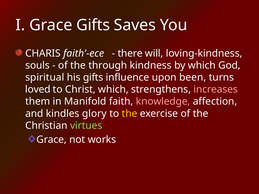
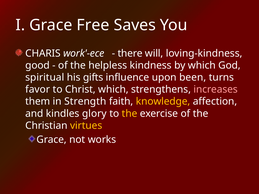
Grace Gifts: Gifts -> Free
faith'-ece: faith'-ece -> work'-ece
souls: souls -> good
through: through -> helpless
loved: loved -> favor
Manifold: Manifold -> Strength
knowledge colour: pink -> yellow
virtues colour: light green -> yellow
